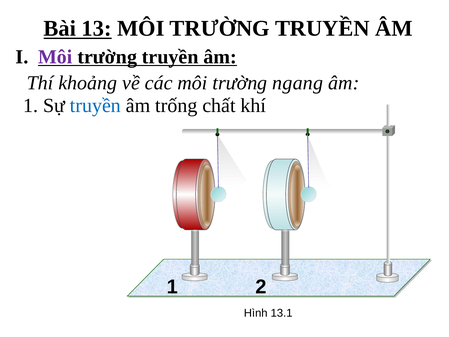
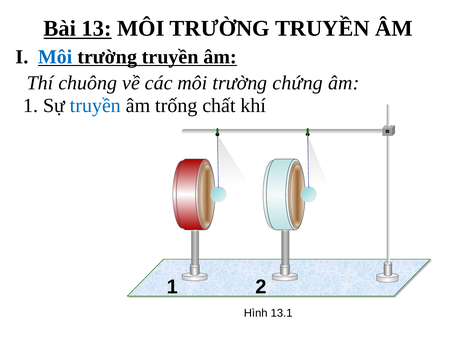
Môi at (55, 57) colour: purple -> blue
khoảng: khoảng -> chuông
ngang: ngang -> chứng
